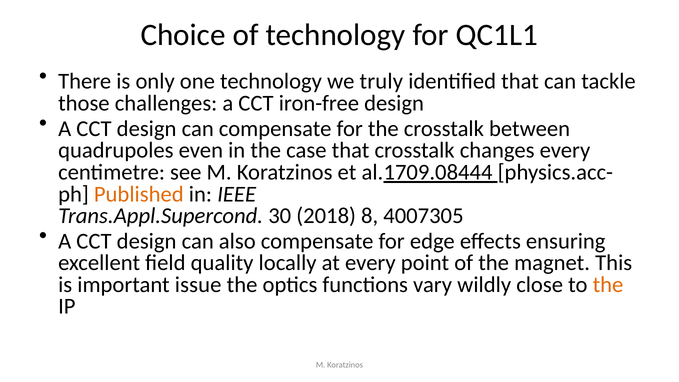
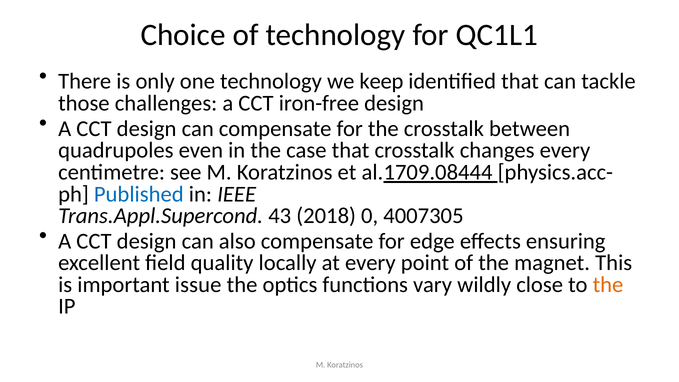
truly: truly -> keep
Published colour: orange -> blue
30: 30 -> 43
8: 8 -> 0
